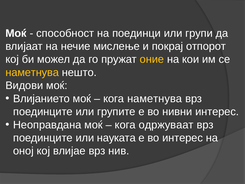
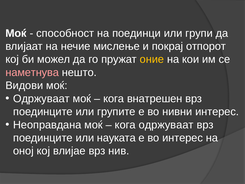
наметнува at (32, 72) colour: yellow -> pink
Влијанието at (41, 99): Влијанието -> Одржуваат
кога наметнува: наметнува -> внатрешен
